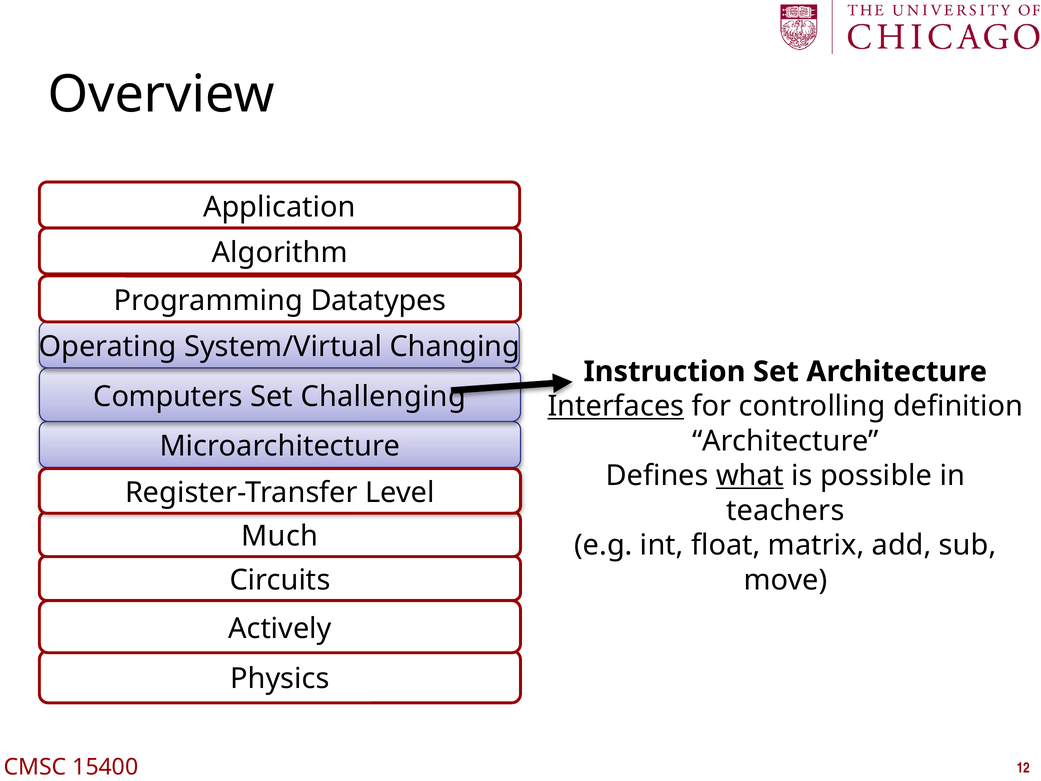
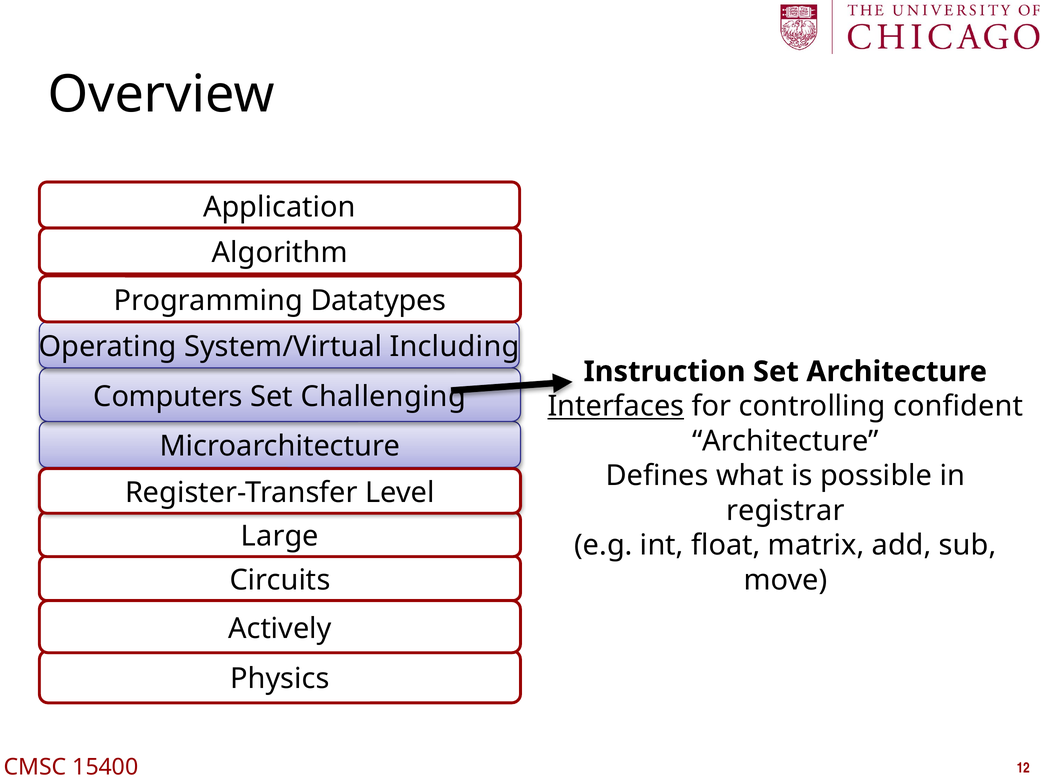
Changing: Changing -> Including
definition: definition -> confident
what underline: present -> none
teachers: teachers -> registrar
Much: Much -> Large
